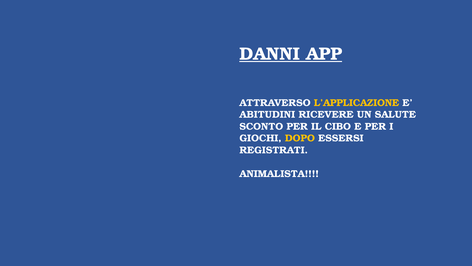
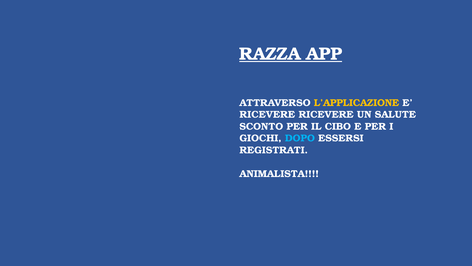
DANNI: DANNI -> RAZZA
ABITUDINI at (267, 115): ABITUDINI -> RICEVERE
DOPO colour: yellow -> light blue
